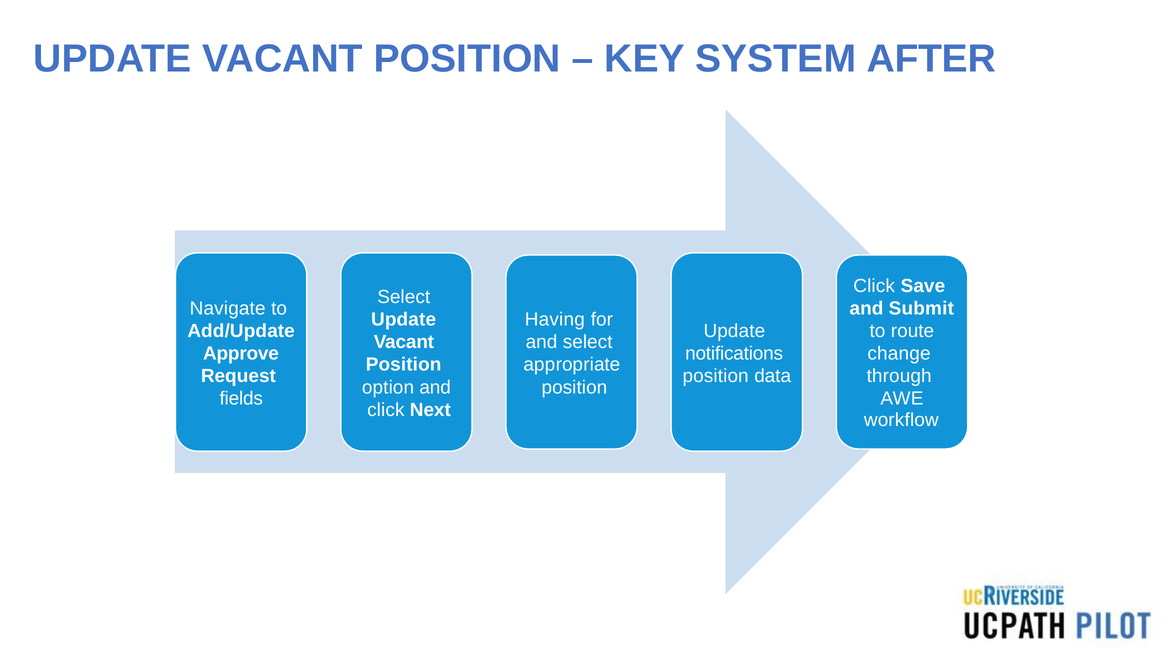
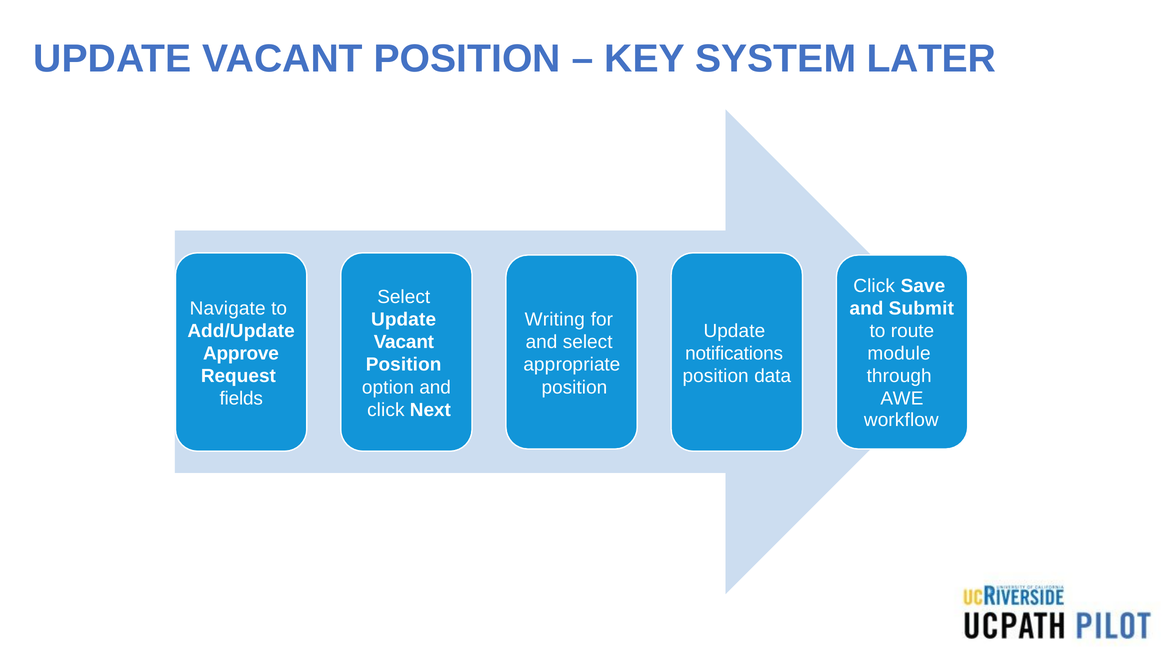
AFTER: AFTER -> LATER
Having: Having -> Writing
change: change -> module
